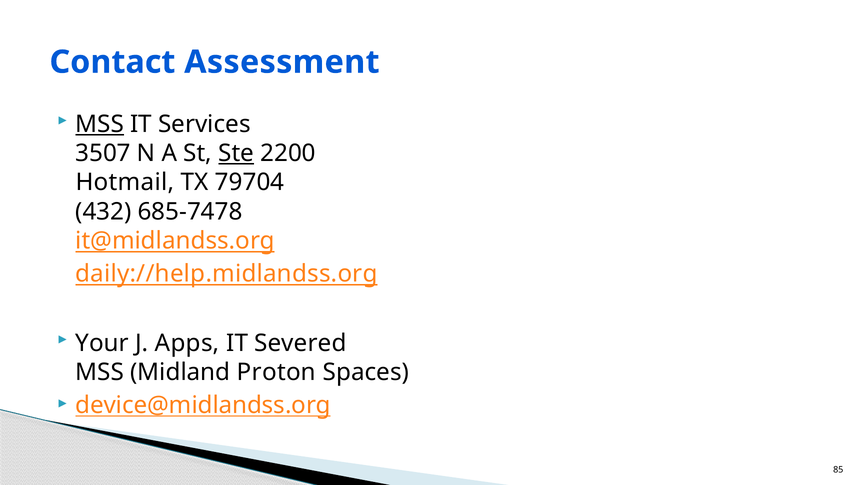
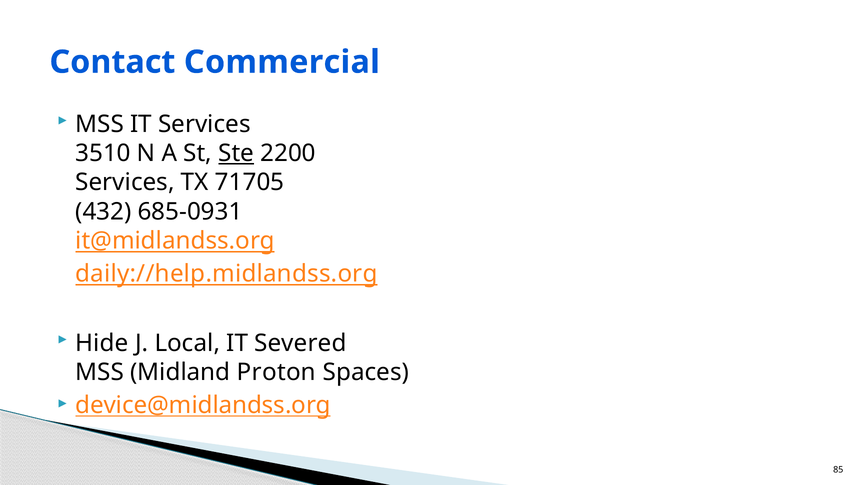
Assessment: Assessment -> Commercial
MSS at (100, 124) underline: present -> none
3507: 3507 -> 3510
Hotmail at (125, 182): Hotmail -> Services
79704: 79704 -> 71705
685-7478: 685-7478 -> 685-0931
Your: Your -> Hide
Apps: Apps -> Local
